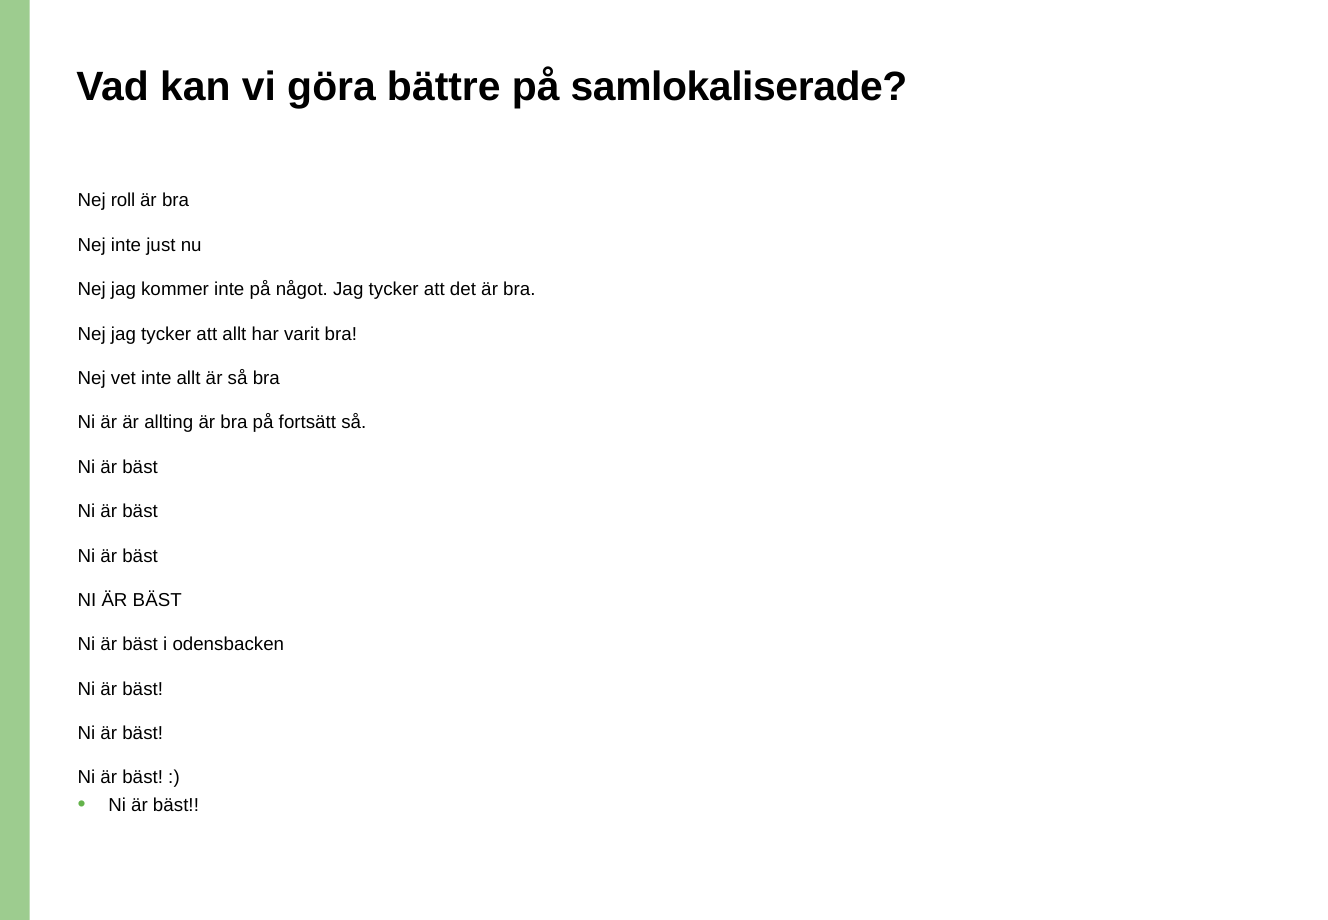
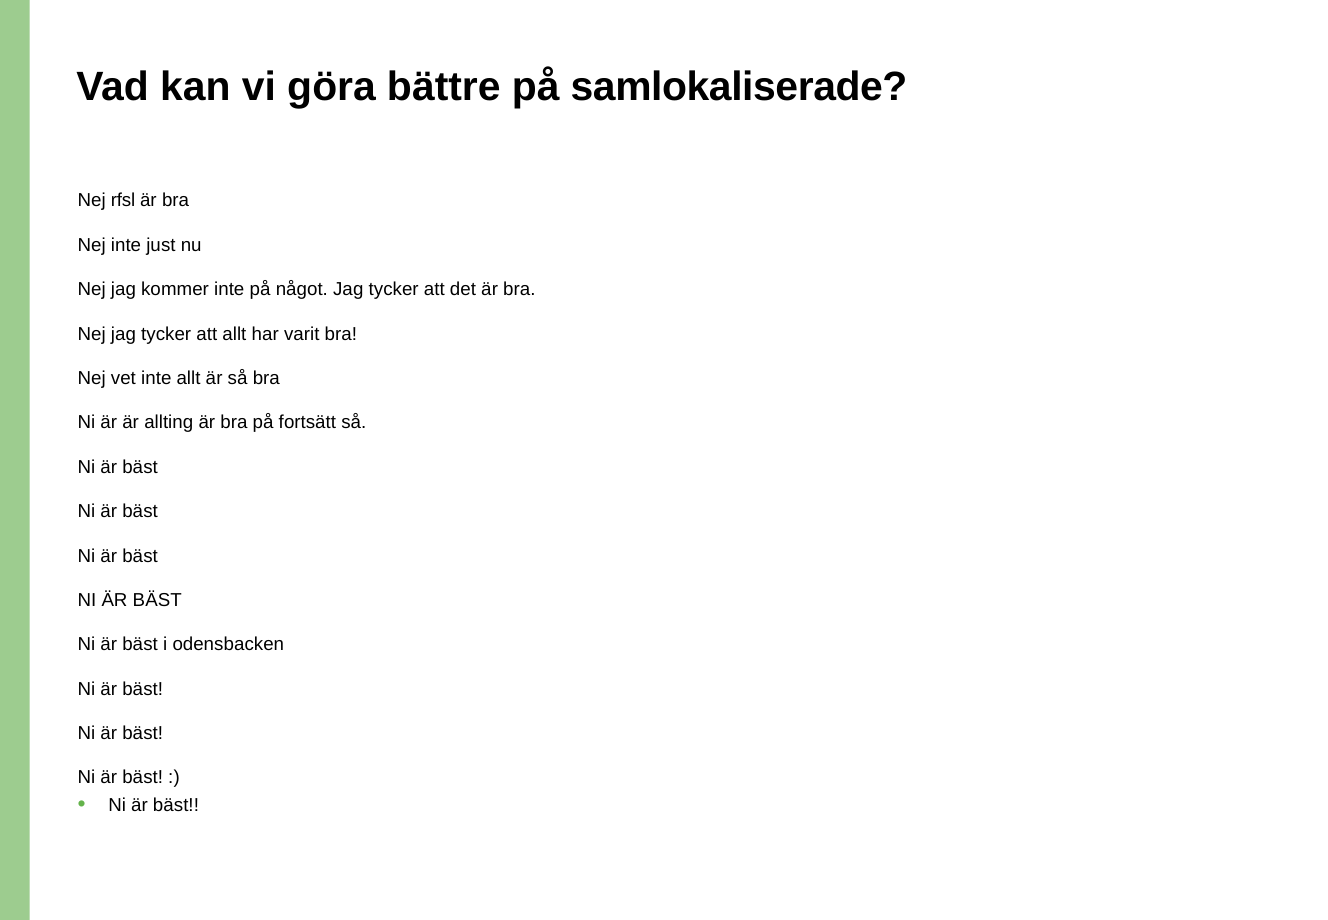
roll: roll -> rfsl
